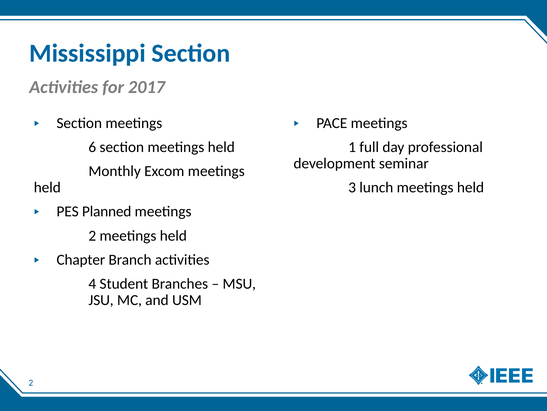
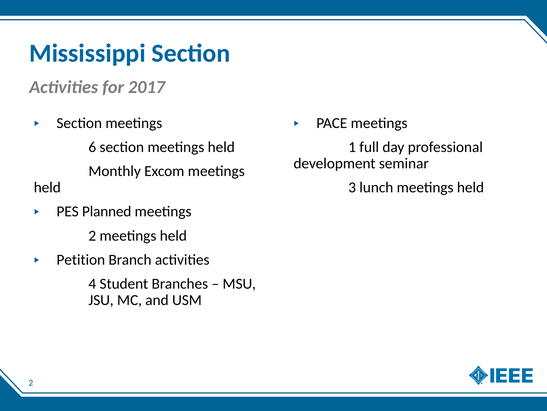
Chapter: Chapter -> Petition
